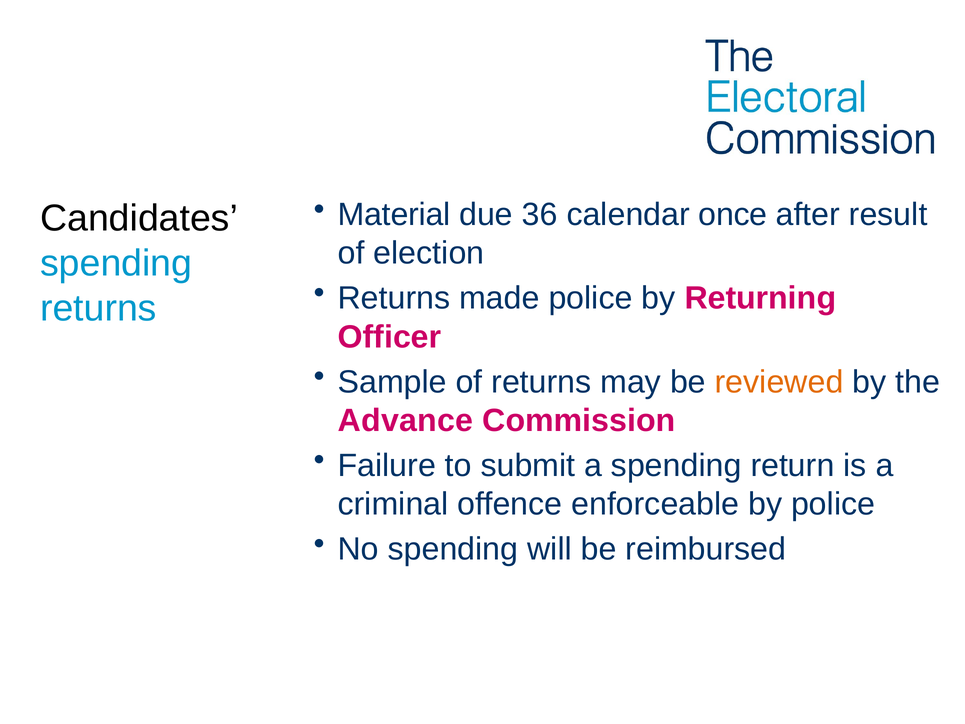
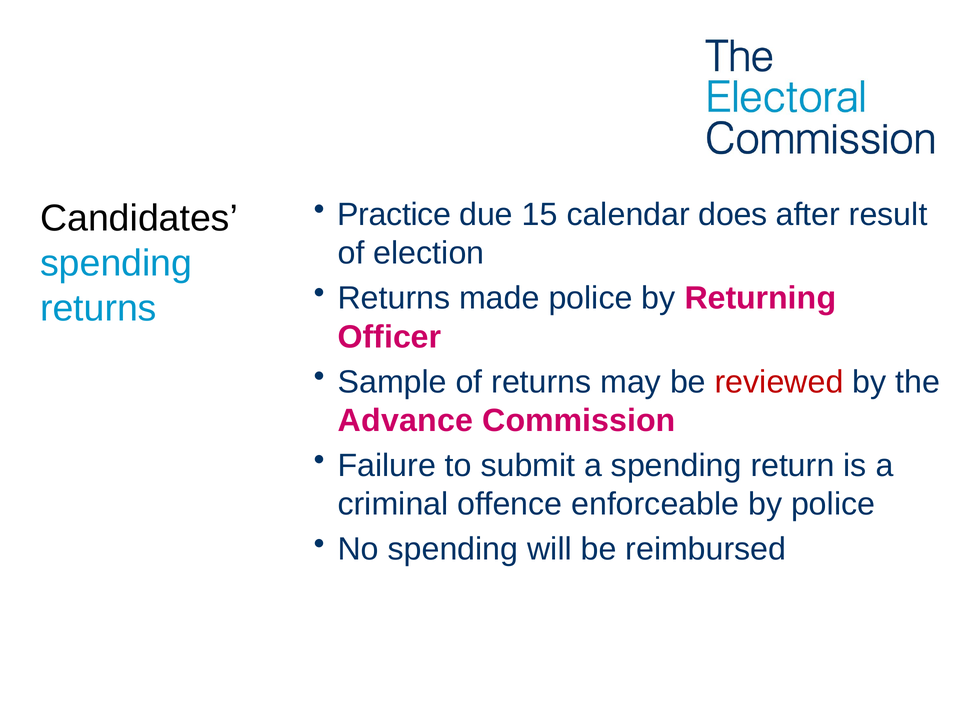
Material: Material -> Practice
36: 36 -> 15
once: once -> does
reviewed colour: orange -> red
